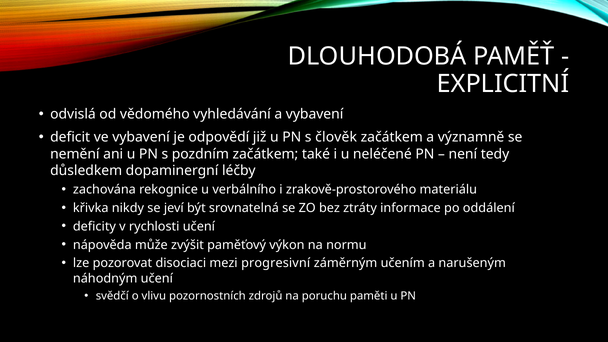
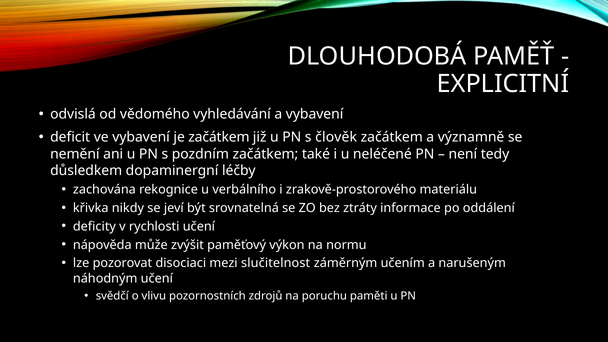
je odpovědí: odpovědí -> začátkem
progresivní: progresivní -> slučitelnost
